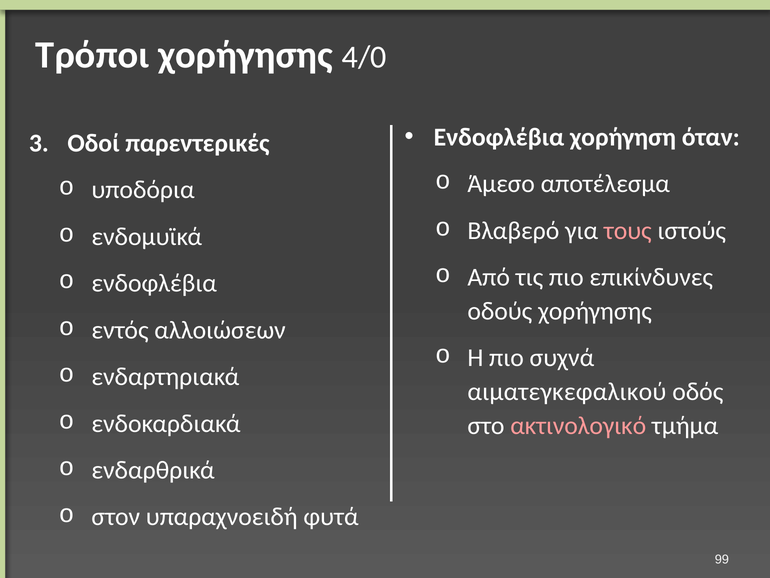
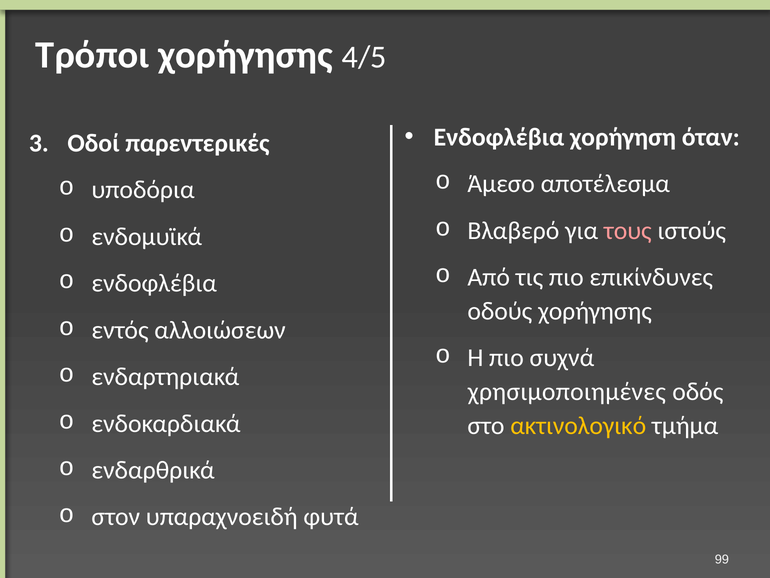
4/0: 4/0 -> 4/5
αιματεγκεφαλικού: αιματεγκεφαλικού -> χρησιμοποιημένες
ακτινολογικό colour: pink -> yellow
